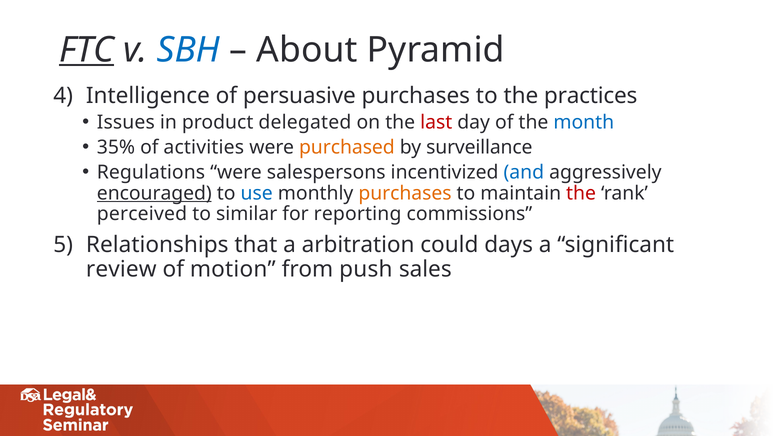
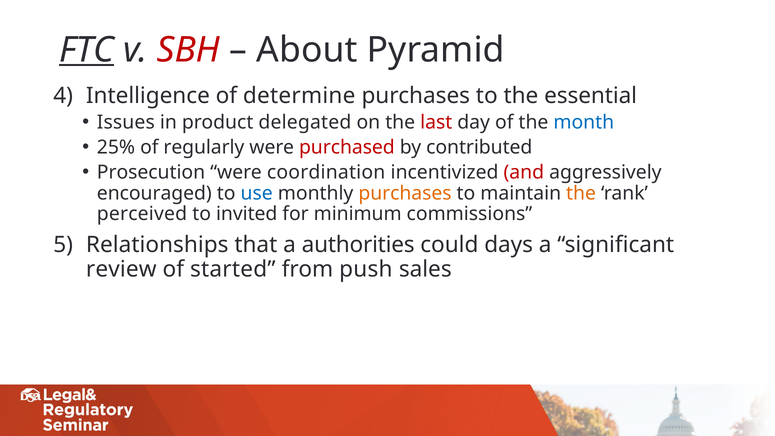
SBH colour: blue -> red
persuasive: persuasive -> determine
practices: practices -> essential
35%: 35% -> 25%
activities: activities -> regularly
purchased colour: orange -> red
surveillance: surveillance -> contributed
Regulations: Regulations -> Prosecution
salespersons: salespersons -> coordination
and colour: blue -> red
encouraged underline: present -> none
the at (581, 193) colour: red -> orange
similar: similar -> invited
reporting: reporting -> minimum
arbitration: arbitration -> authorities
motion: motion -> started
